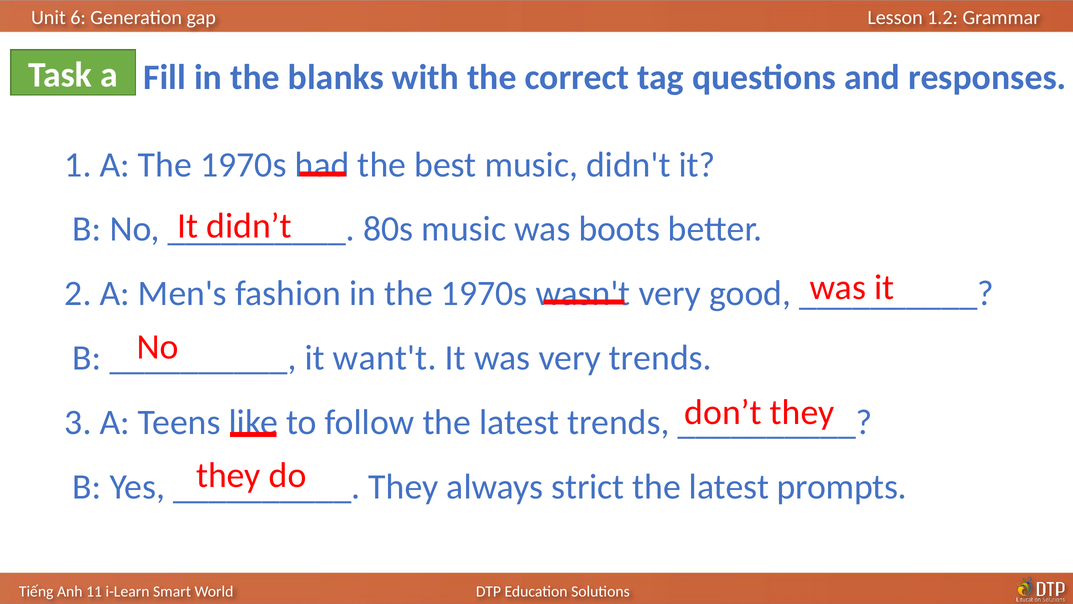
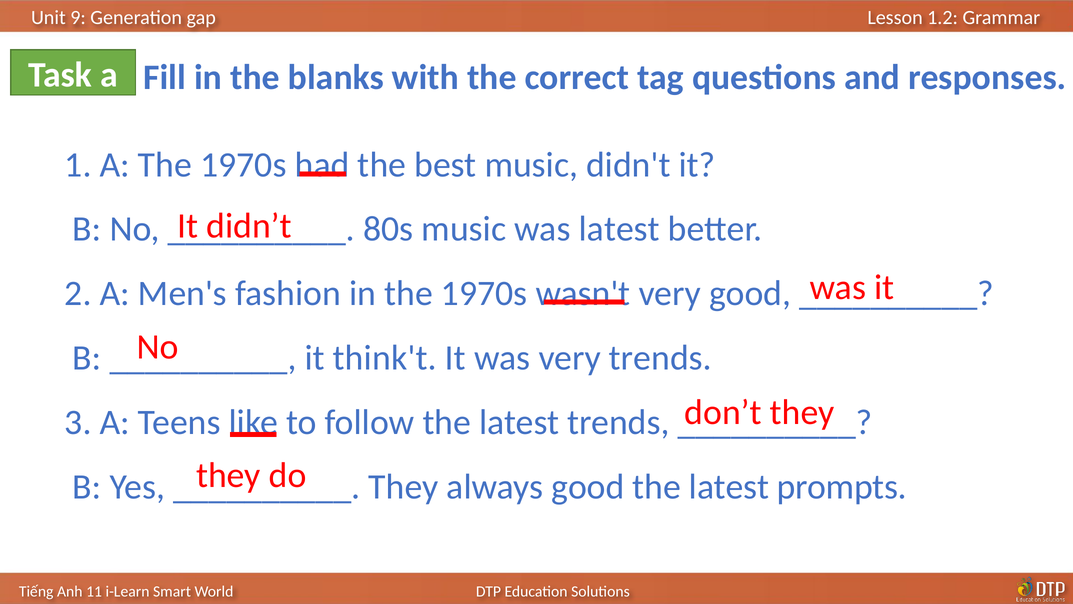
6: 6 -> 9
was boots: boots -> latest
want't: want't -> think't
always strict: strict -> good
